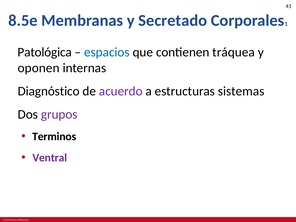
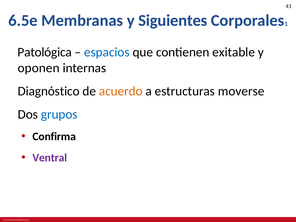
8.5e: 8.5e -> 6.5e
Secretado: Secretado -> Siguientes
tráquea: tráquea -> exitable
acuerdo colour: purple -> orange
sistemas: sistemas -> moverse
grupos colour: purple -> blue
Terminos: Terminos -> Confirma
